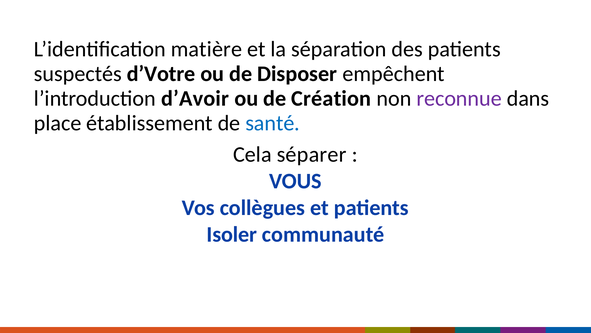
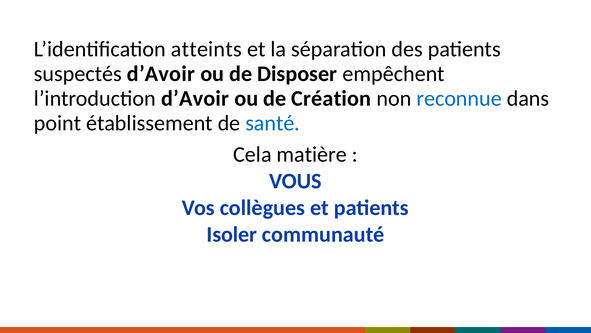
matière: matière -> atteints
suspectés d’Votre: d’Votre -> d’Avoir
reconnue colour: purple -> blue
place: place -> point
séparer: séparer -> matière
